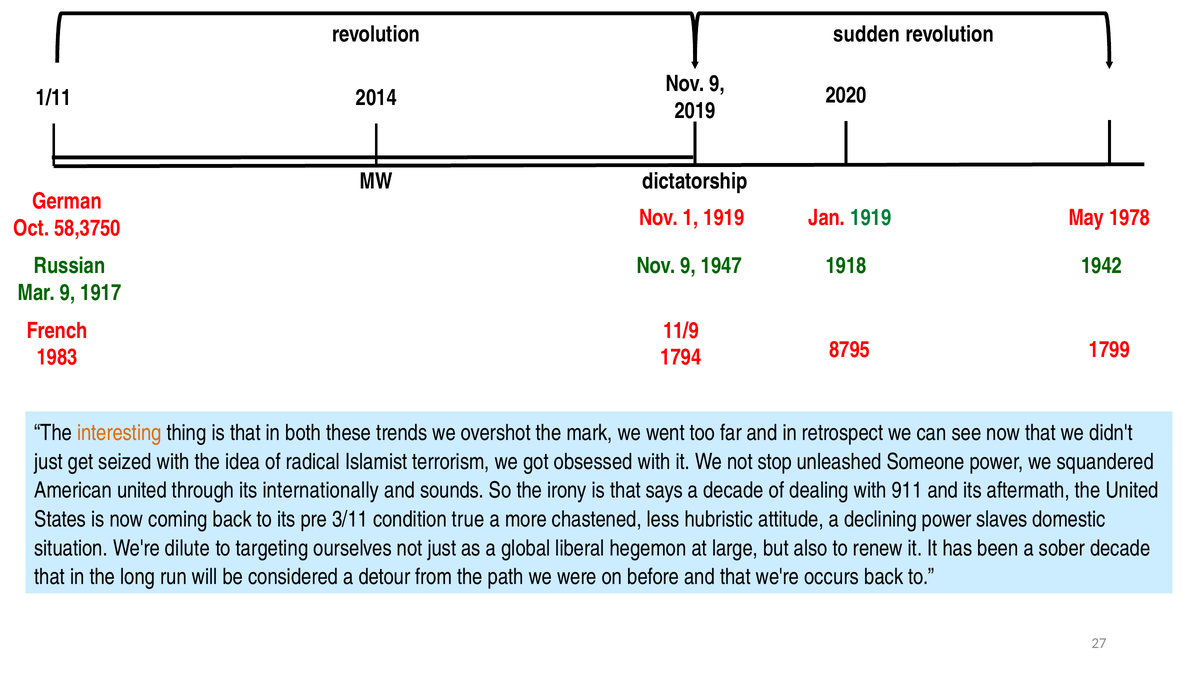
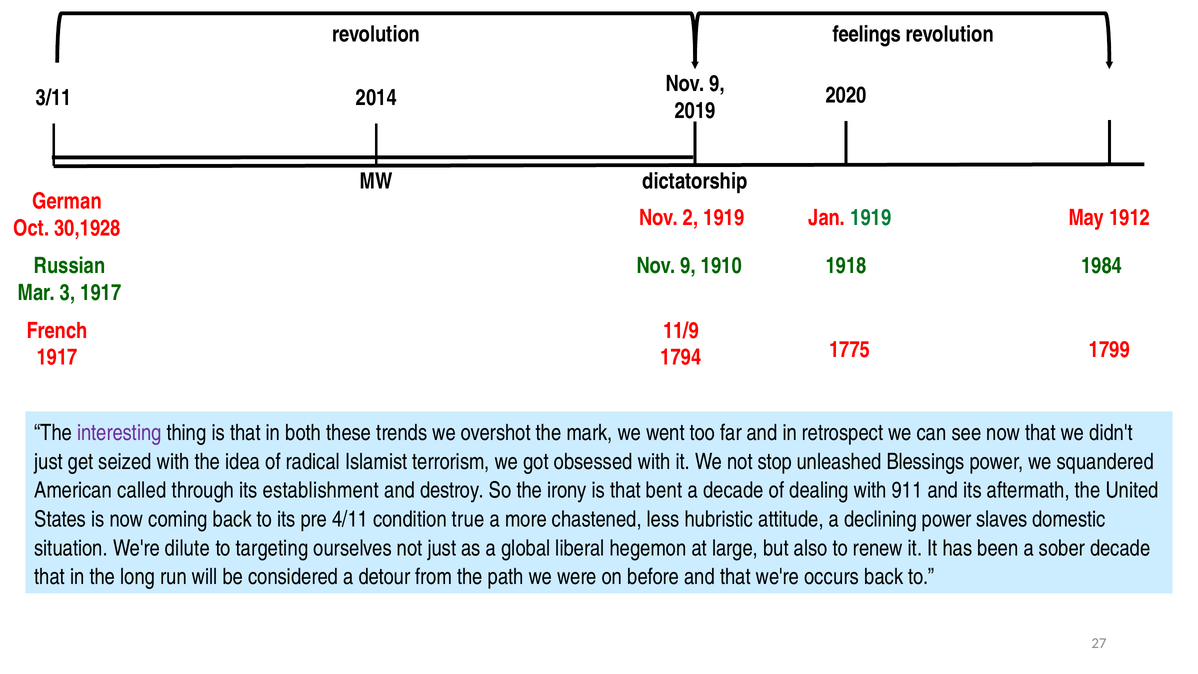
sudden: sudden -> feelings
1/11: 1/11 -> 3/11
58,3750: 58,3750 -> 30,1928
1: 1 -> 2
1978: 1978 -> 1912
1947: 1947 -> 1910
1942: 1942 -> 1984
Mar 9: 9 -> 3
1983 at (57, 358): 1983 -> 1917
8795: 8795 -> 1775
interesting colour: orange -> purple
Someone: Someone -> Blessings
American united: united -> called
internationally: internationally -> establishment
sounds: sounds -> destroy
says: says -> bent
3/11: 3/11 -> 4/11
